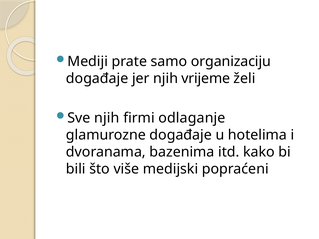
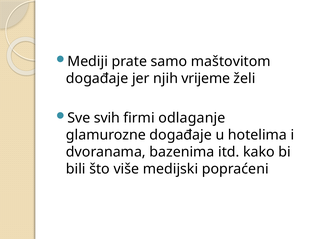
organizaciju: organizaciju -> maštovitom
Sve njih: njih -> svih
